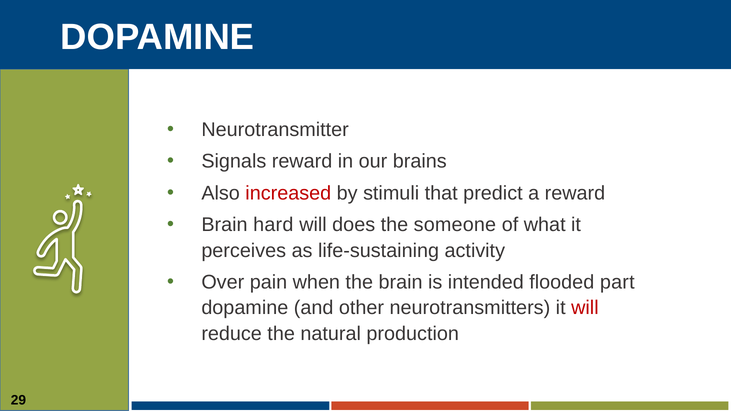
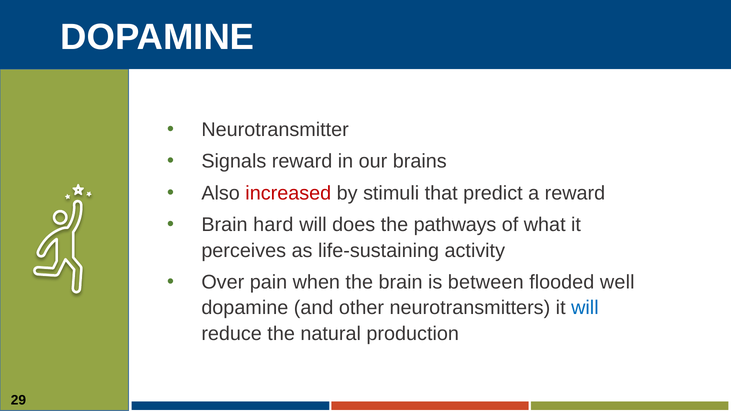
someone: someone -> pathways
intended: intended -> between
part: part -> well
will at (585, 308) colour: red -> blue
